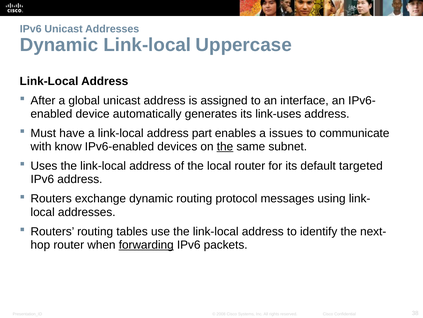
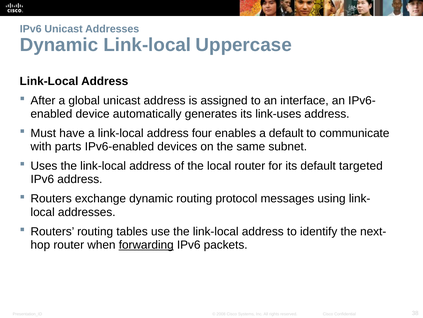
part: part -> four
a issues: issues -> default
know: know -> parts
the at (225, 146) underline: present -> none
